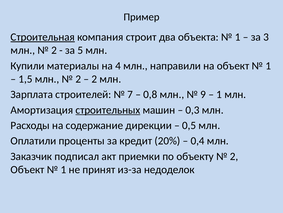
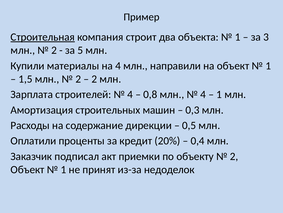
7 at (130, 94): 7 -> 4
9 at (203, 94): 9 -> 4
строительных underline: present -> none
